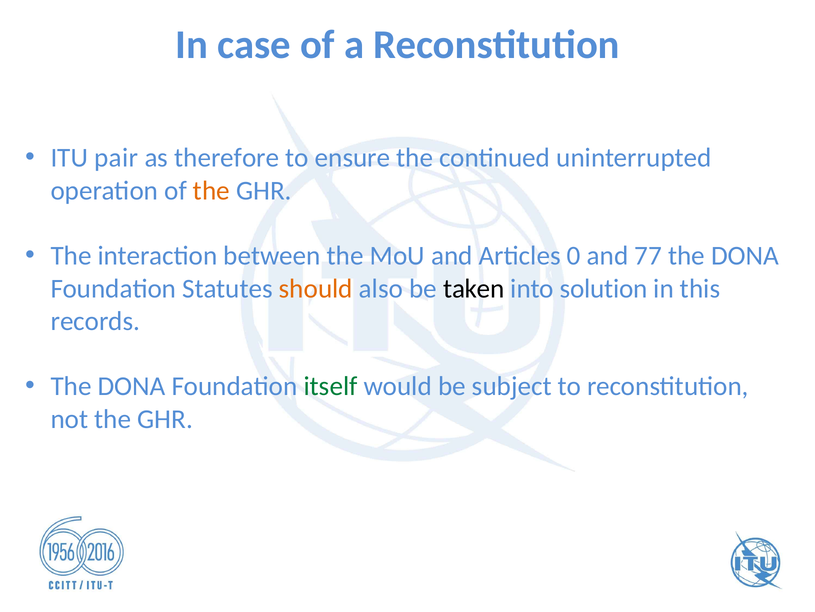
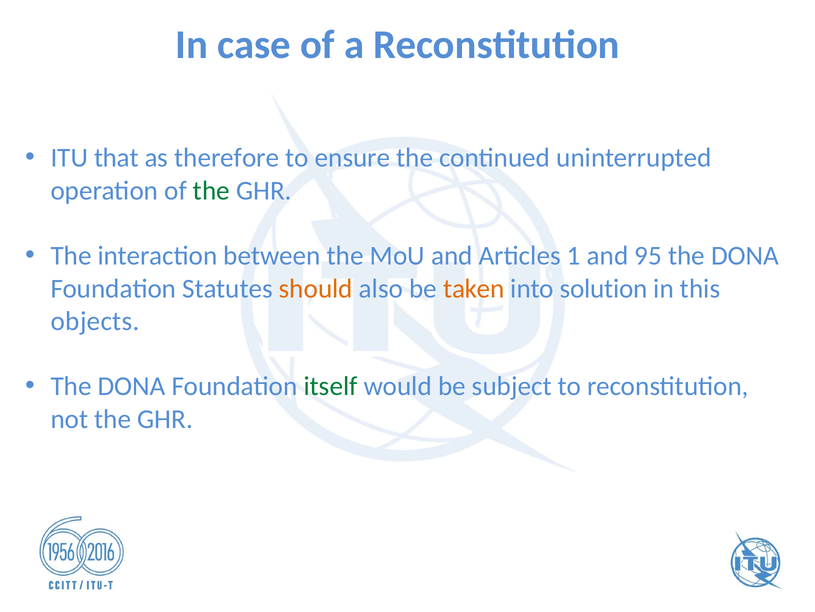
pair: pair -> that
the at (211, 190) colour: orange -> green
0: 0 -> 1
77: 77 -> 95
taken colour: black -> orange
records: records -> objects
